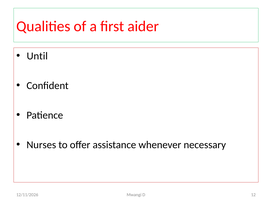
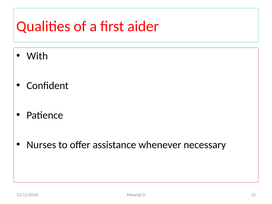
Until: Until -> With
